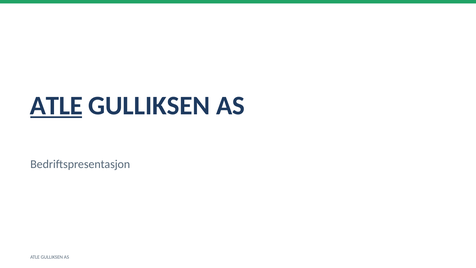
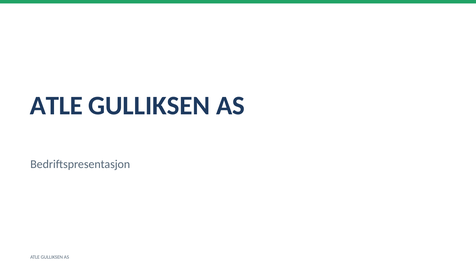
ATLE at (56, 106) underline: present -> none
